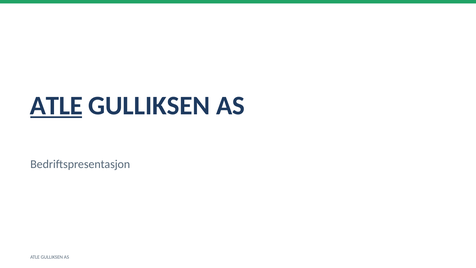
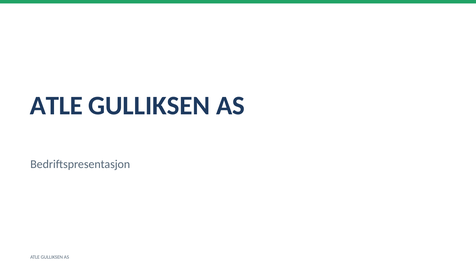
ATLE at (56, 106) underline: present -> none
